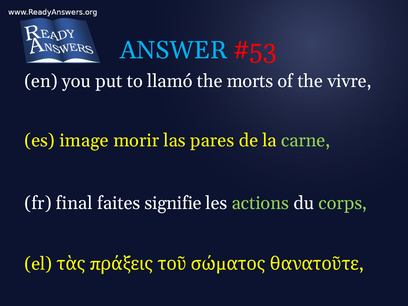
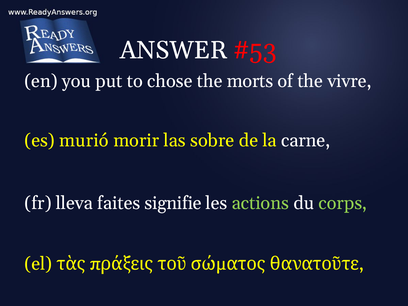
ANSWER colour: light blue -> white
llamó: llamó -> chose
image: image -> murió
pares: pares -> sobre
carne colour: light green -> white
final: final -> lleva
